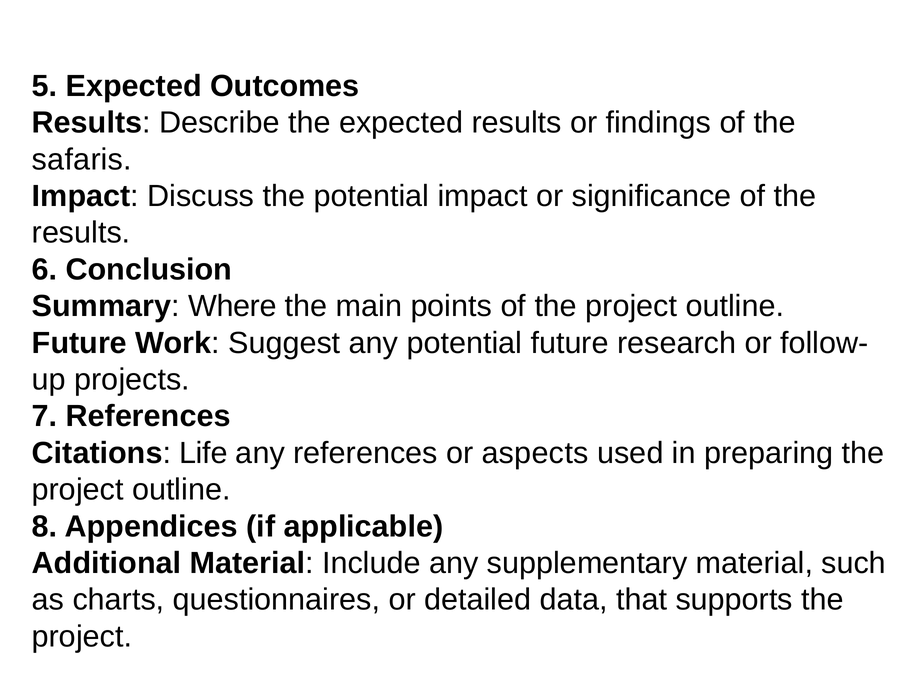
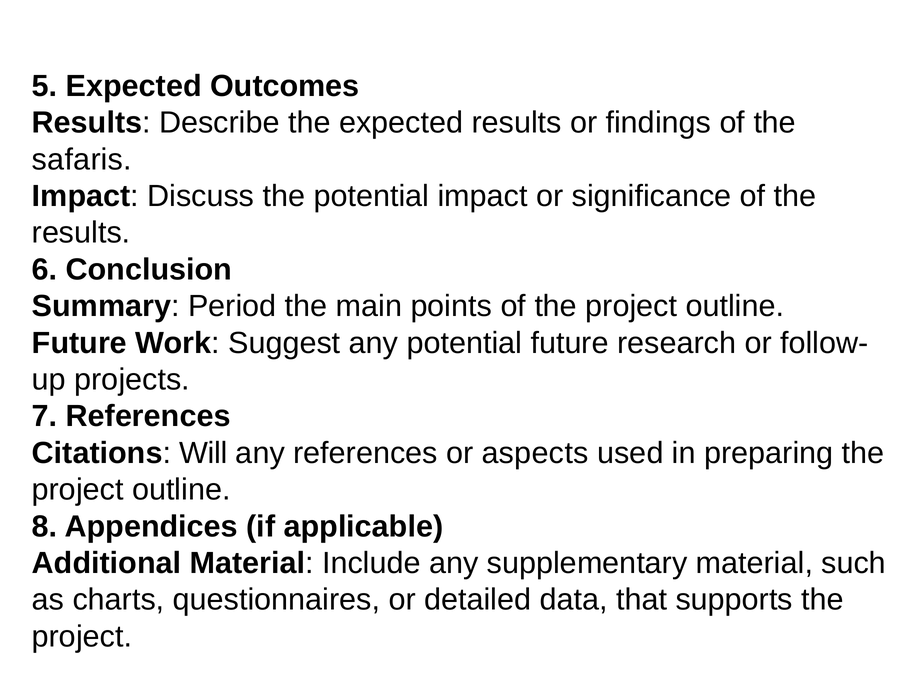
Where: Where -> Period
Life: Life -> Will
